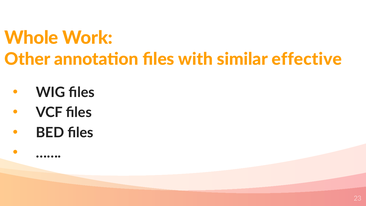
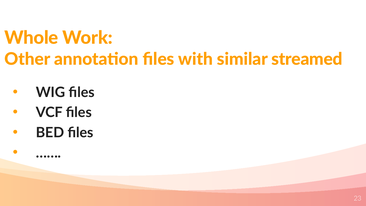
effective: effective -> streamed
